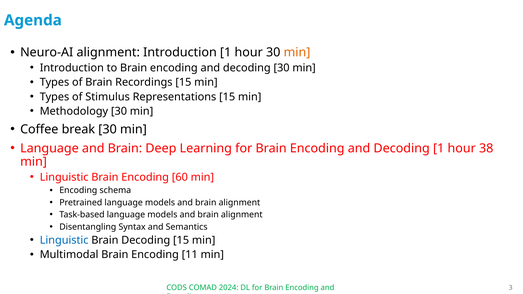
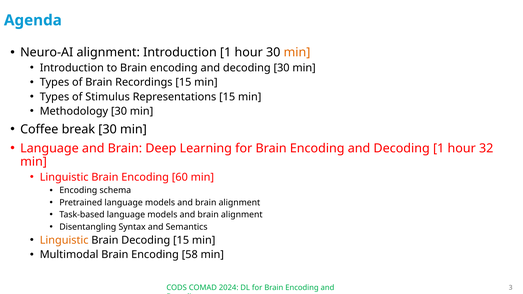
38: 38 -> 32
Linguistic at (64, 240) colour: blue -> orange
11: 11 -> 58
